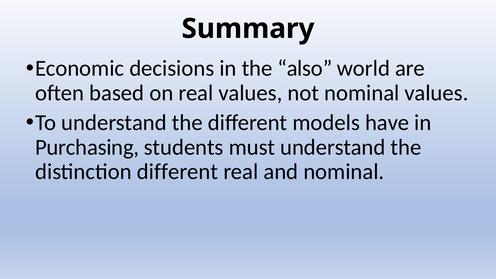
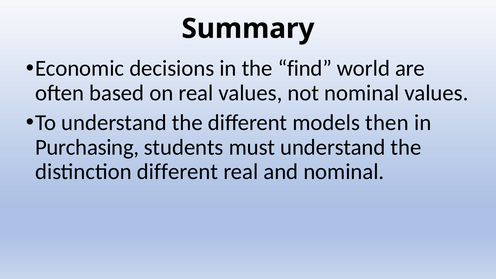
also: also -> find
have: have -> then
